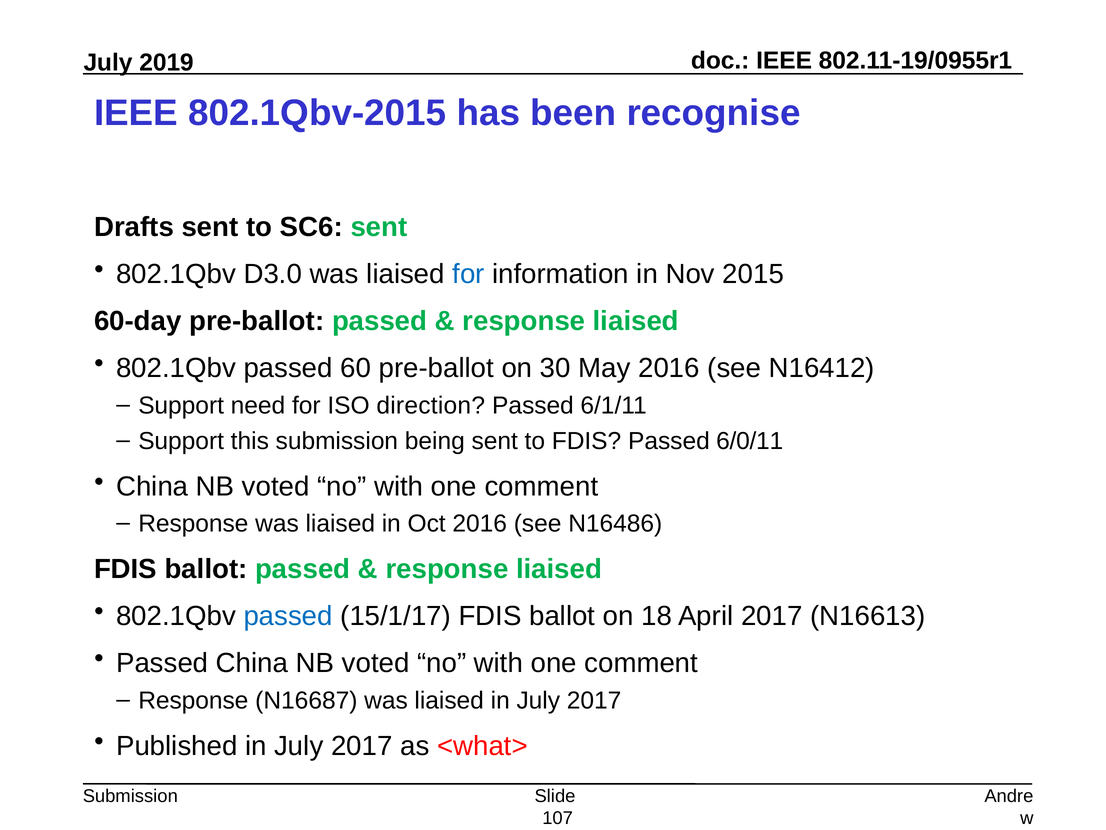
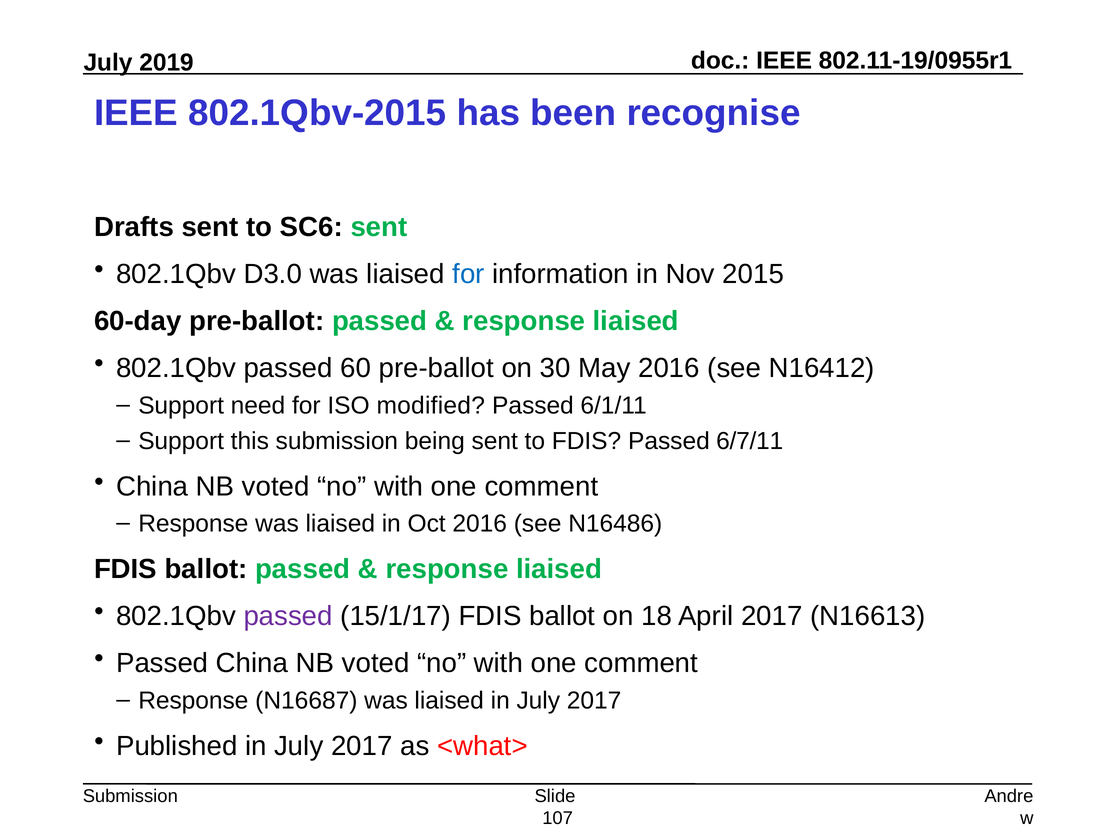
direction: direction -> modified
6/0/11: 6/0/11 -> 6/7/11
passed at (288, 616) colour: blue -> purple
